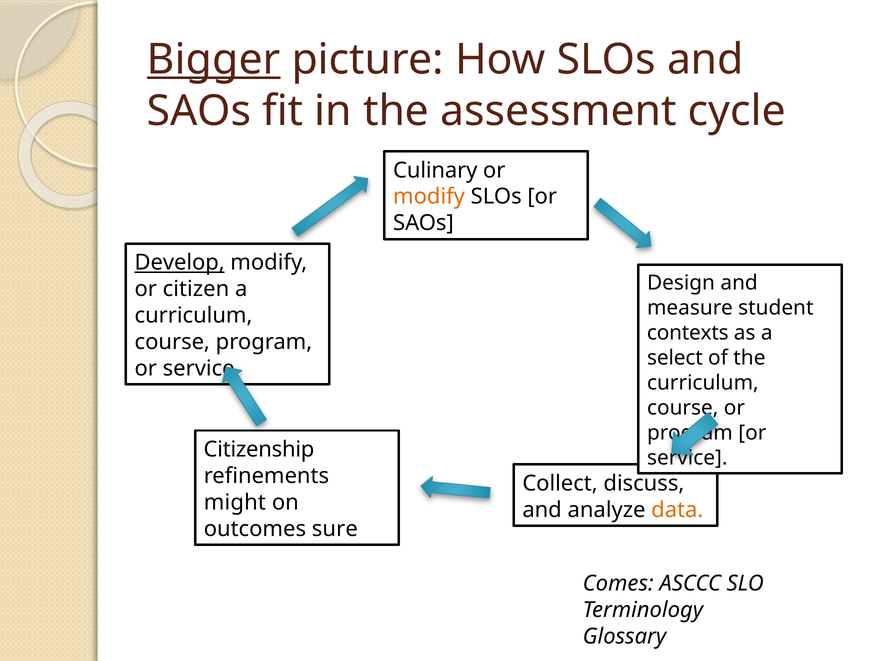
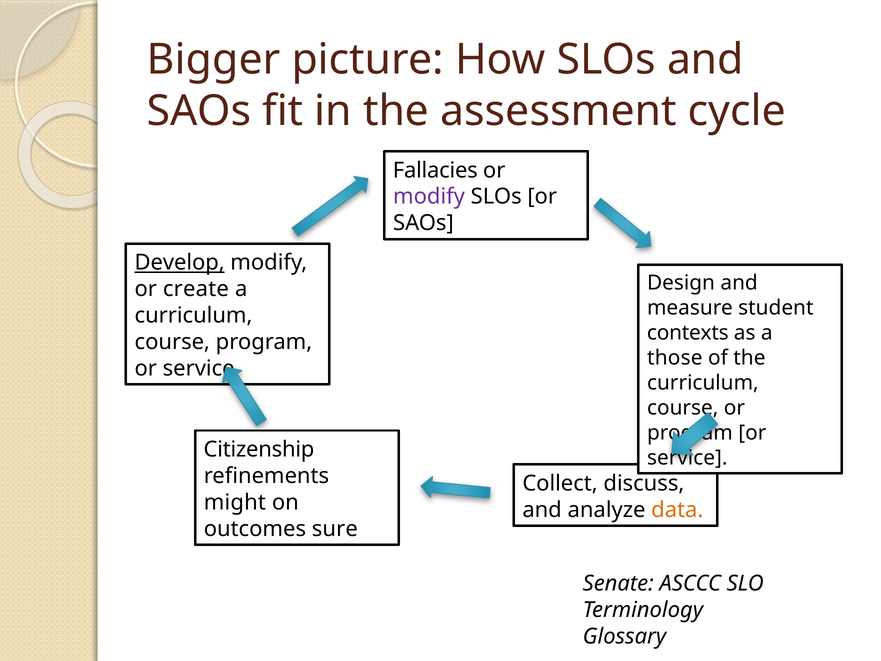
Bigger underline: present -> none
Culinary: Culinary -> Fallacies
modify at (429, 197) colour: orange -> purple
citizen: citizen -> create
select: select -> those
Comes: Comes -> Senate
